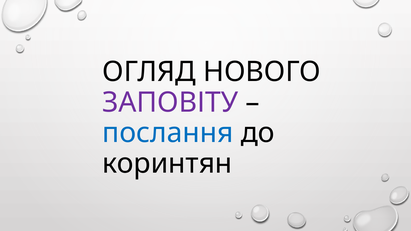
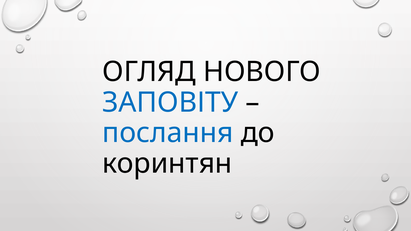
ЗАПОВІТУ colour: purple -> blue
